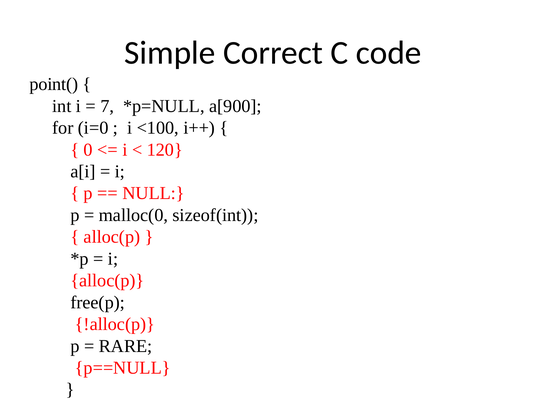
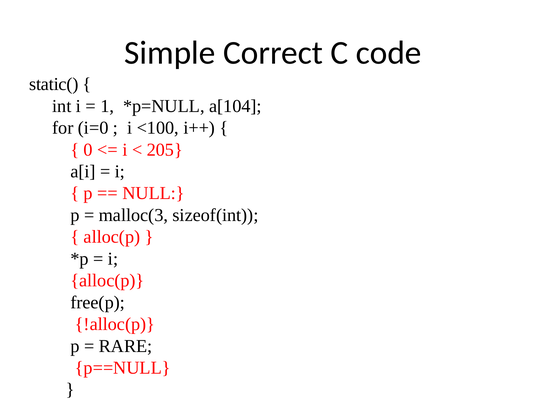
point(: point( -> static(
7: 7 -> 1
a[900: a[900 -> a[104
120: 120 -> 205
malloc(0: malloc(0 -> malloc(3
